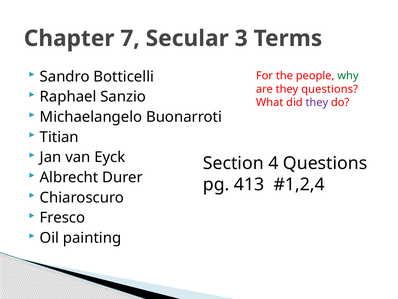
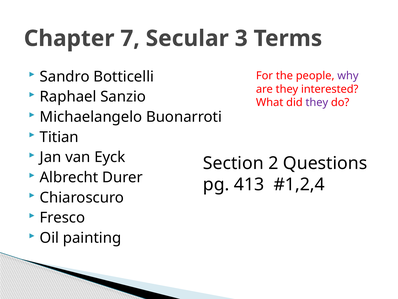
why colour: green -> purple
they questions: questions -> interested
4: 4 -> 2
